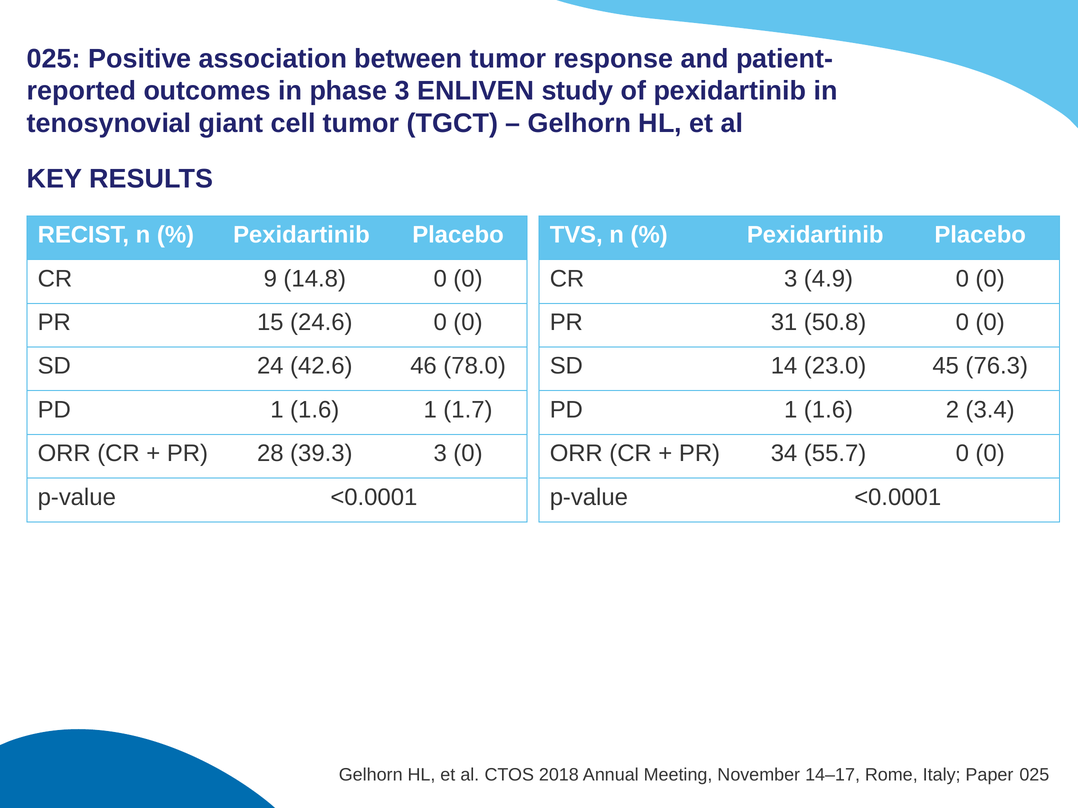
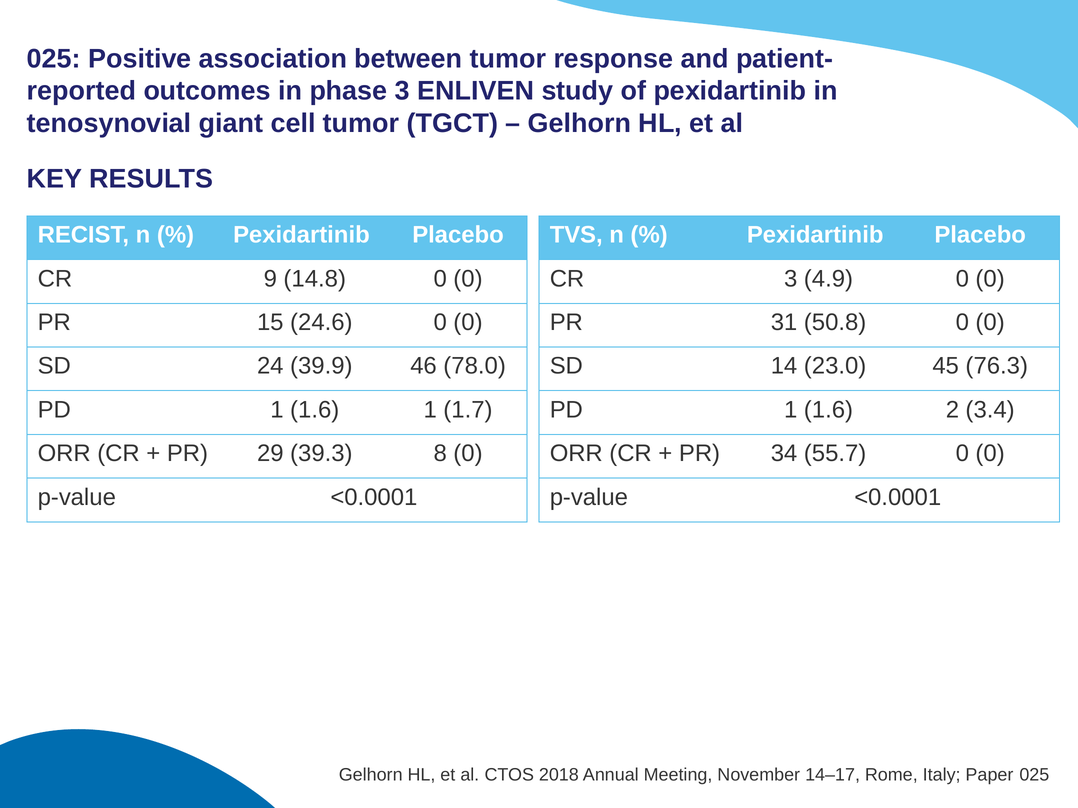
42.6: 42.6 -> 39.9
28: 28 -> 29
39.3 3: 3 -> 8
